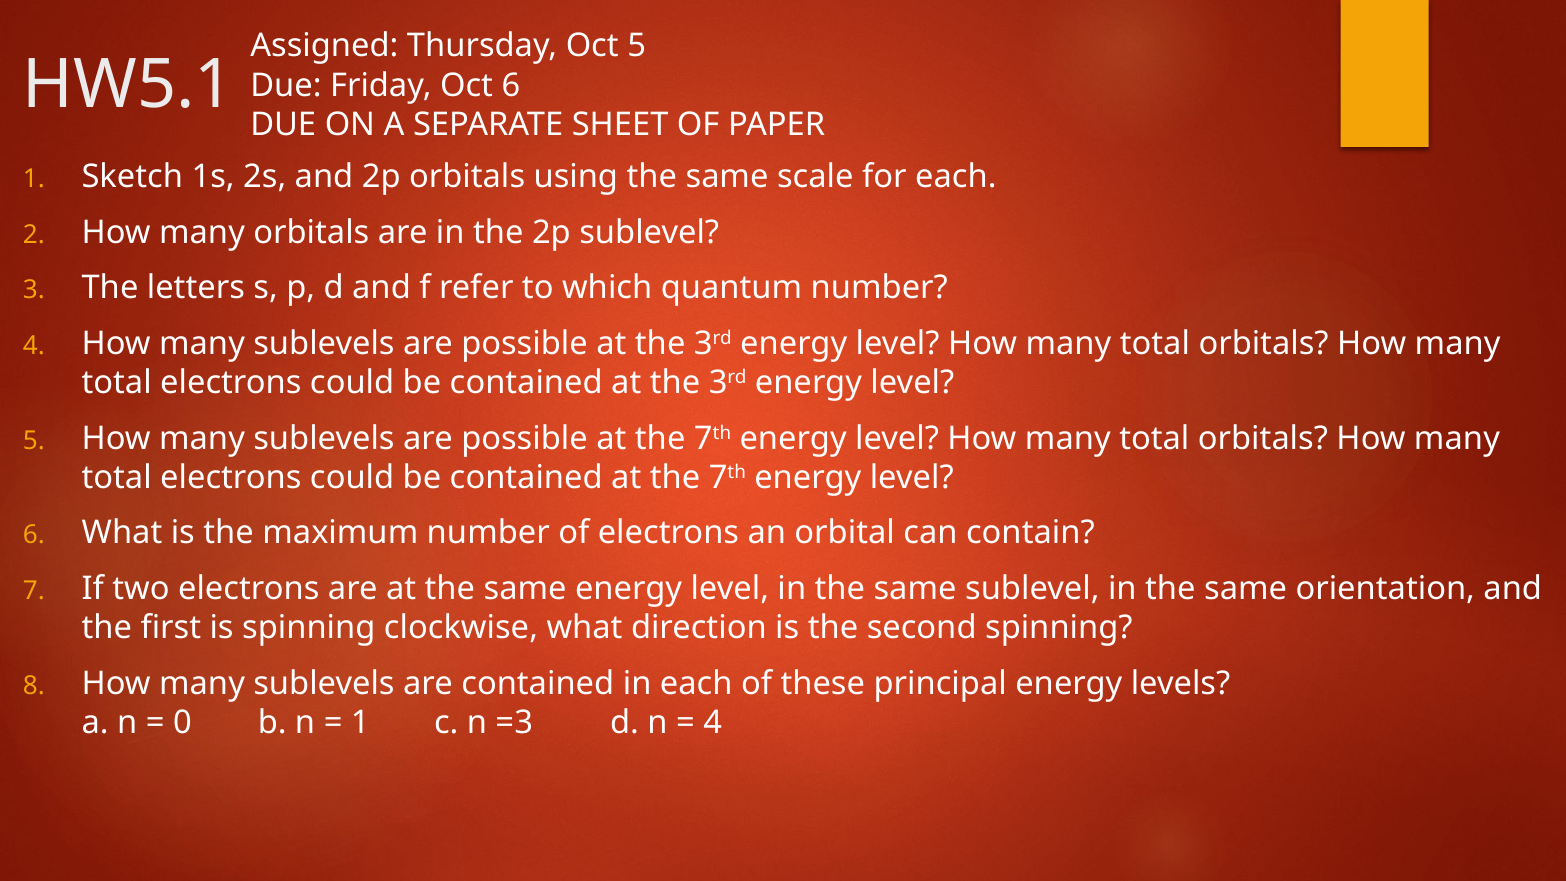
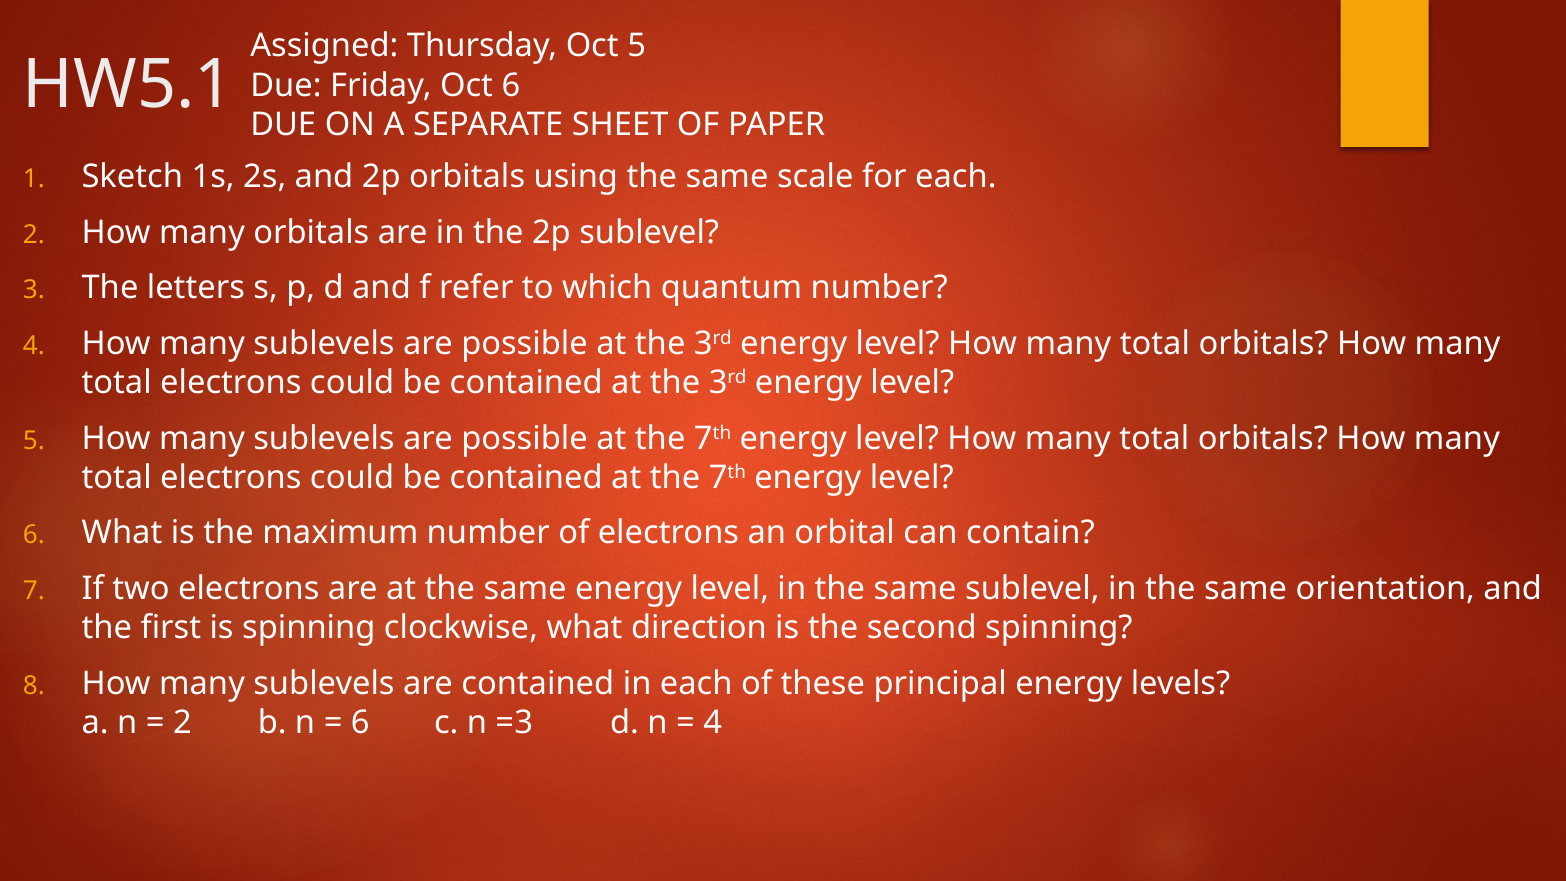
0 at (182, 722): 0 -> 2
1 at (360, 722): 1 -> 6
